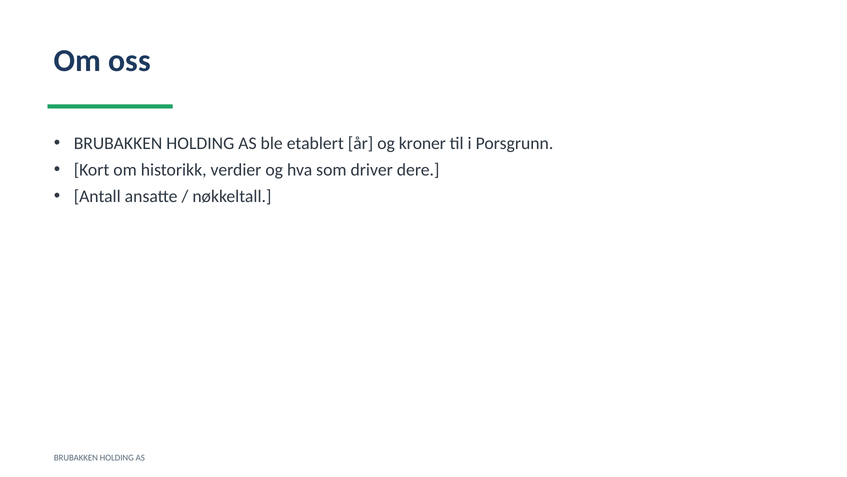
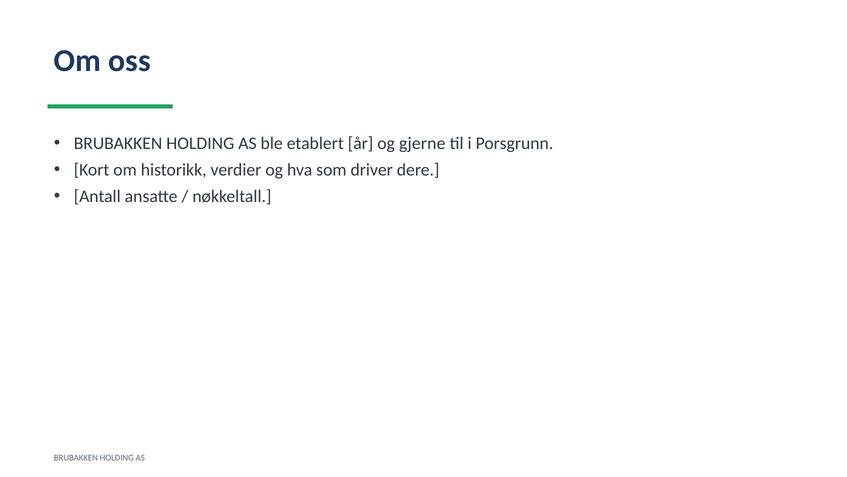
kroner: kroner -> gjerne
